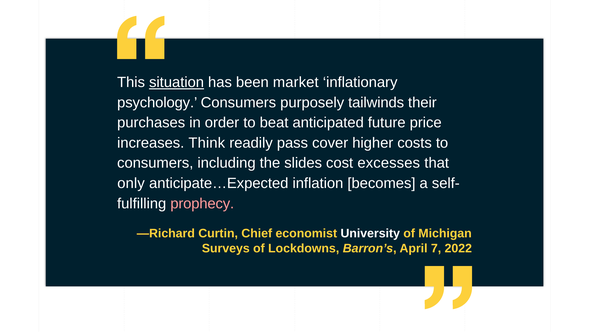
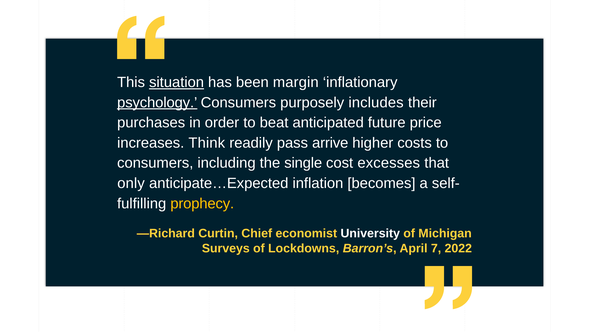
market: market -> margin
psychology underline: none -> present
tailwinds: tailwinds -> includes
cover: cover -> arrive
slides: slides -> single
prophecy colour: pink -> yellow
